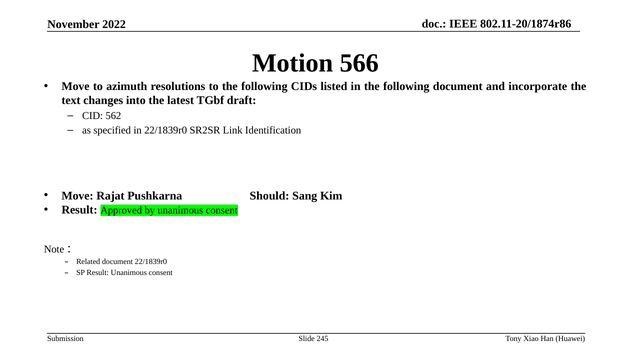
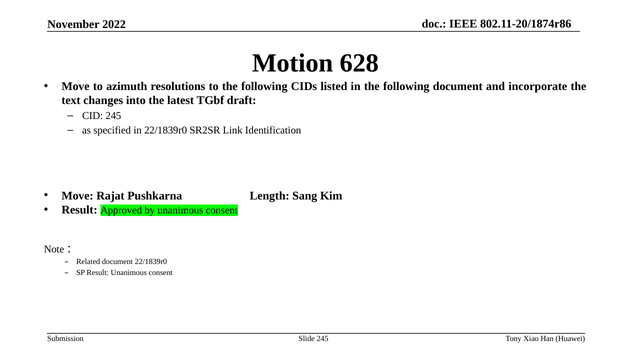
566: 566 -> 628
CID 562: 562 -> 245
Should: Should -> Length
